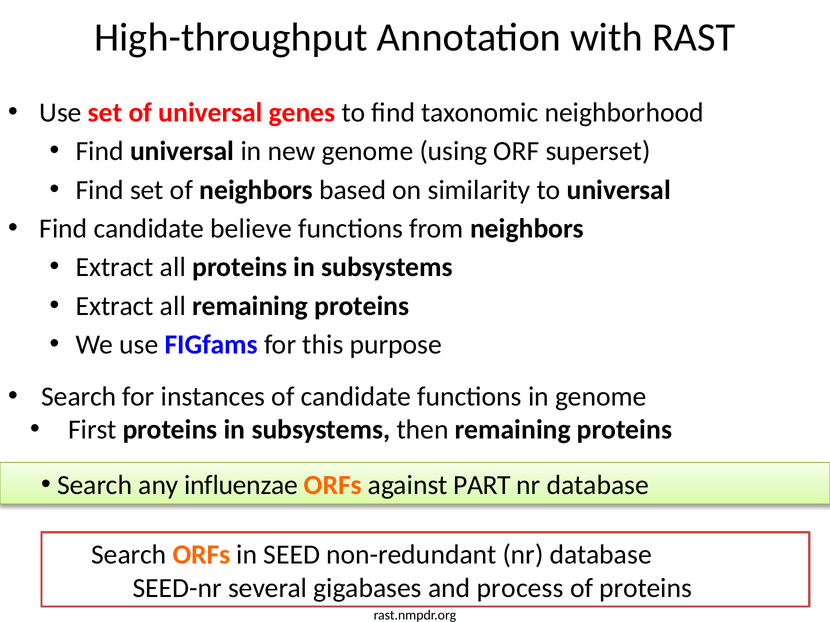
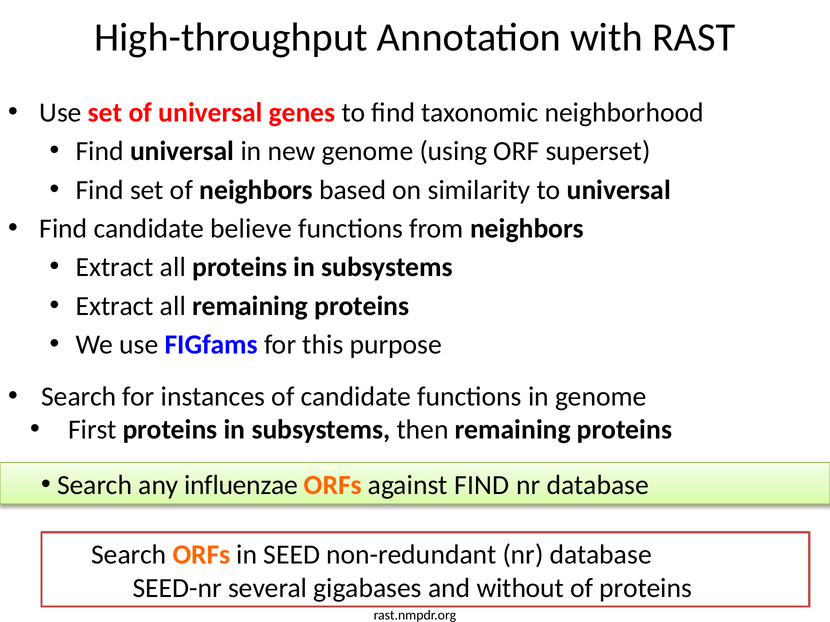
against PART: PART -> FIND
process: process -> without
